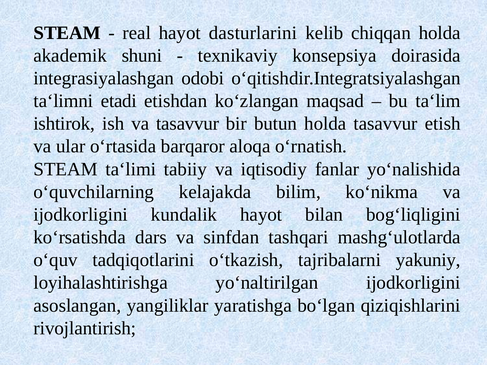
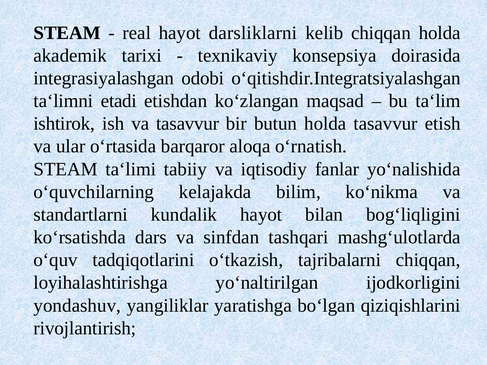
dasturlarini: dasturlarini -> darsliklarni
shuni: shuni -> tarixi
ijodkorligini at (81, 215): ijodkorligini -> standartlarni
tajribalarni yakuniy: yakuniy -> chiqqan
asoslangan: asoslangan -> yondashuv
